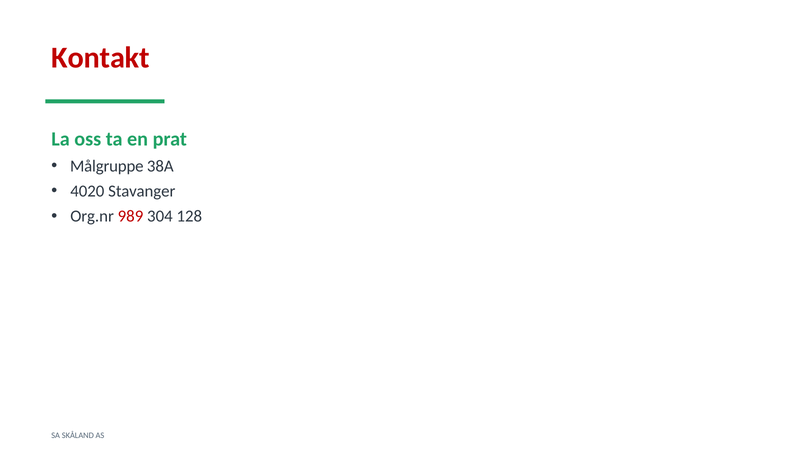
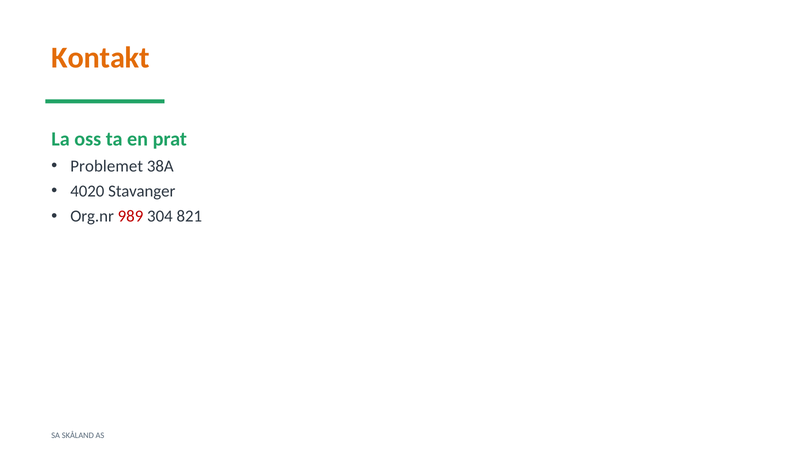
Kontakt colour: red -> orange
Målgruppe: Målgruppe -> Problemet
128: 128 -> 821
